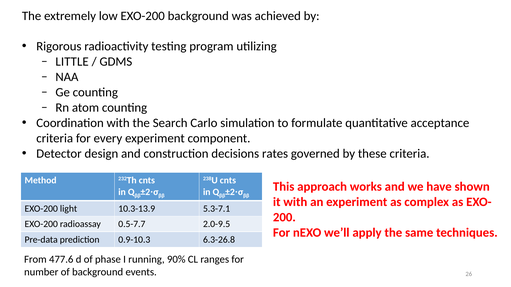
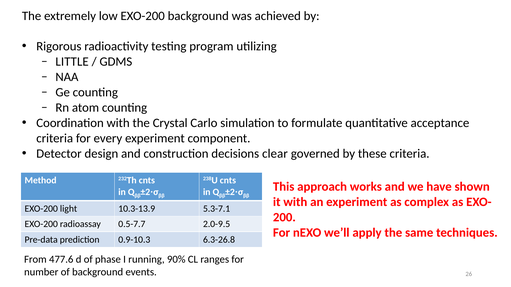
Search: Search -> Crystal
rates: rates -> clear
